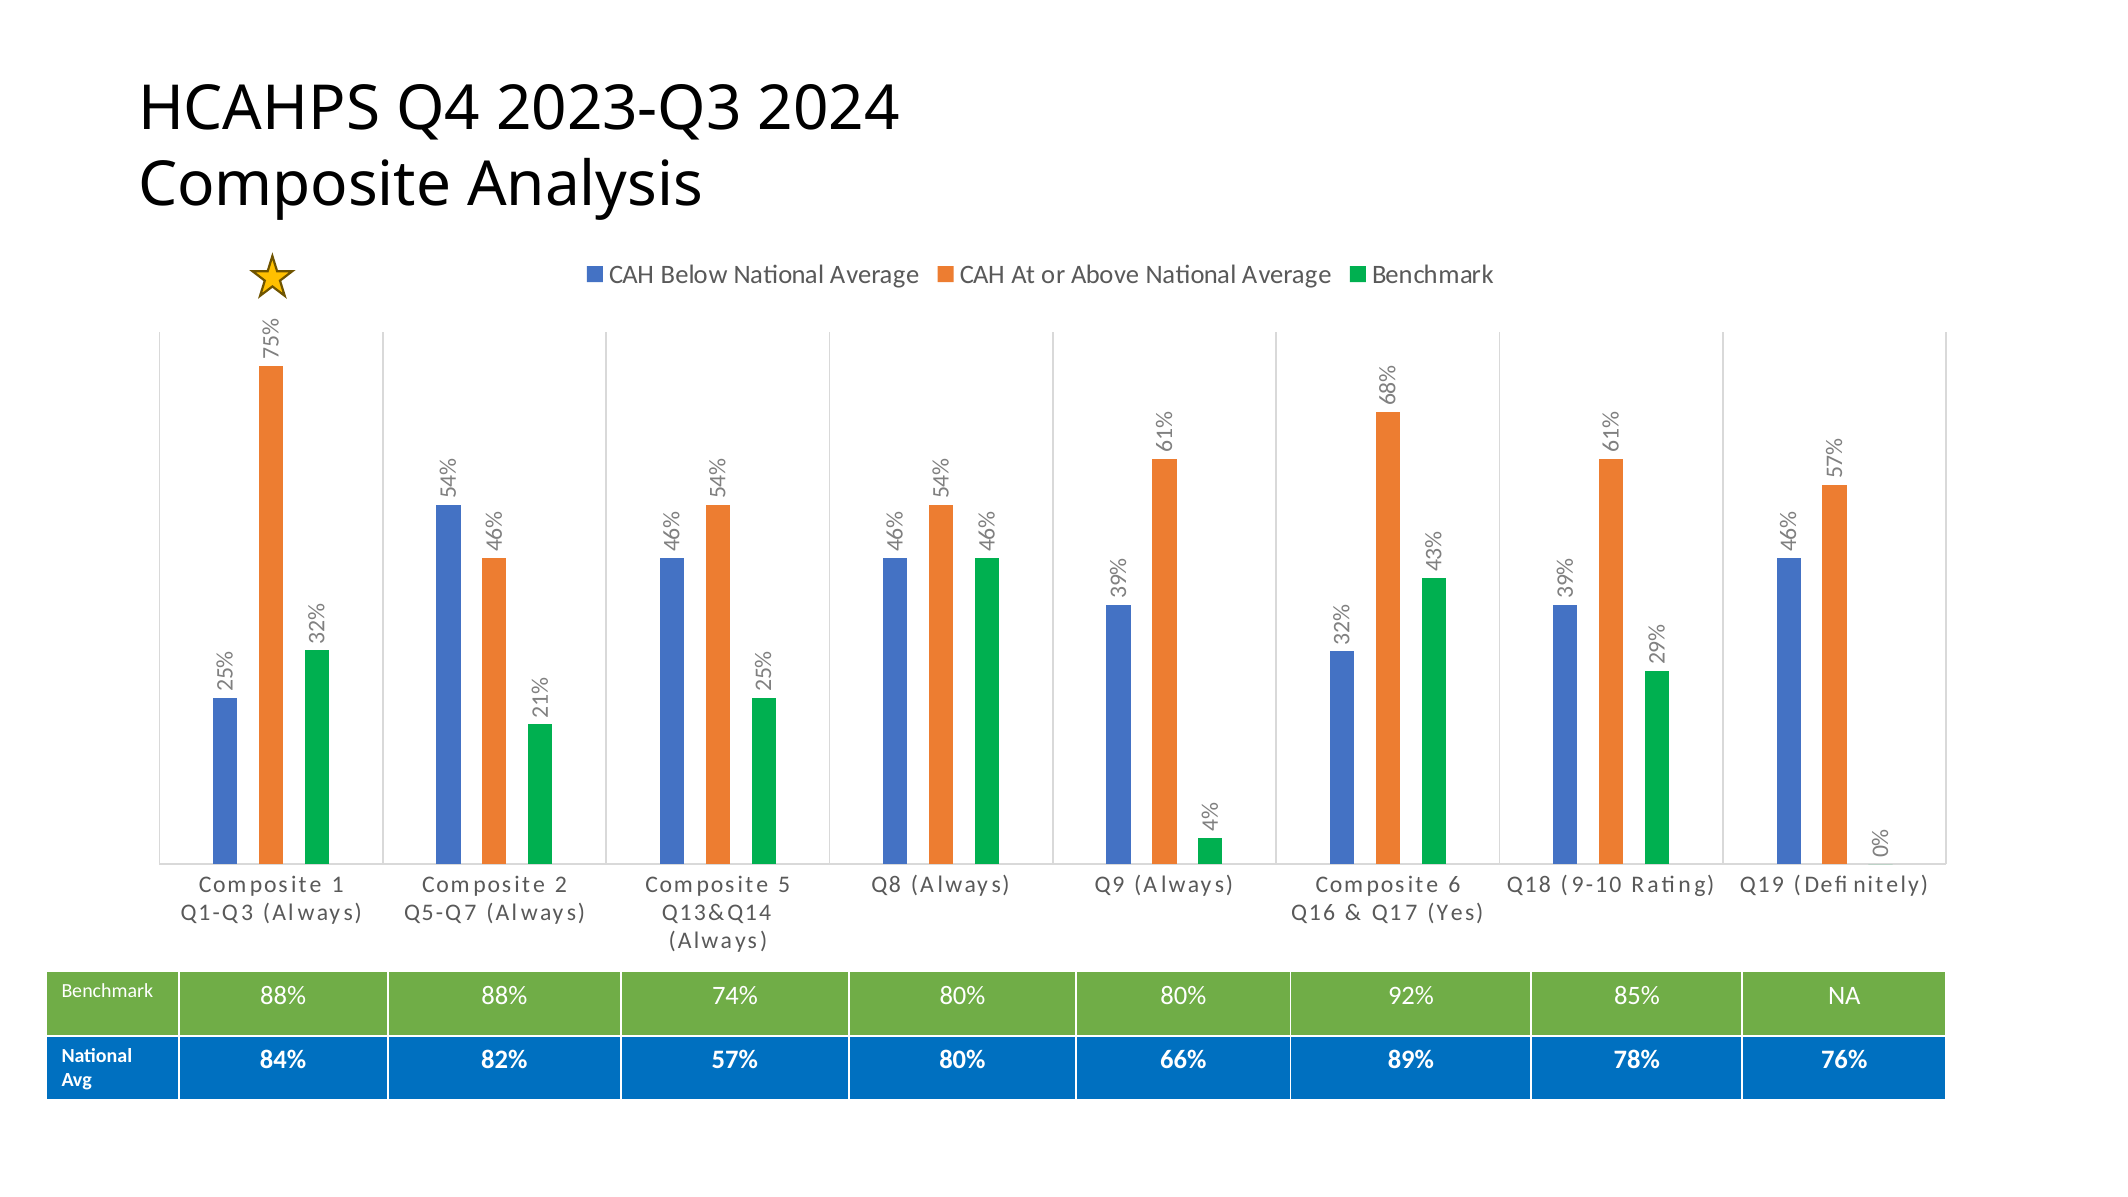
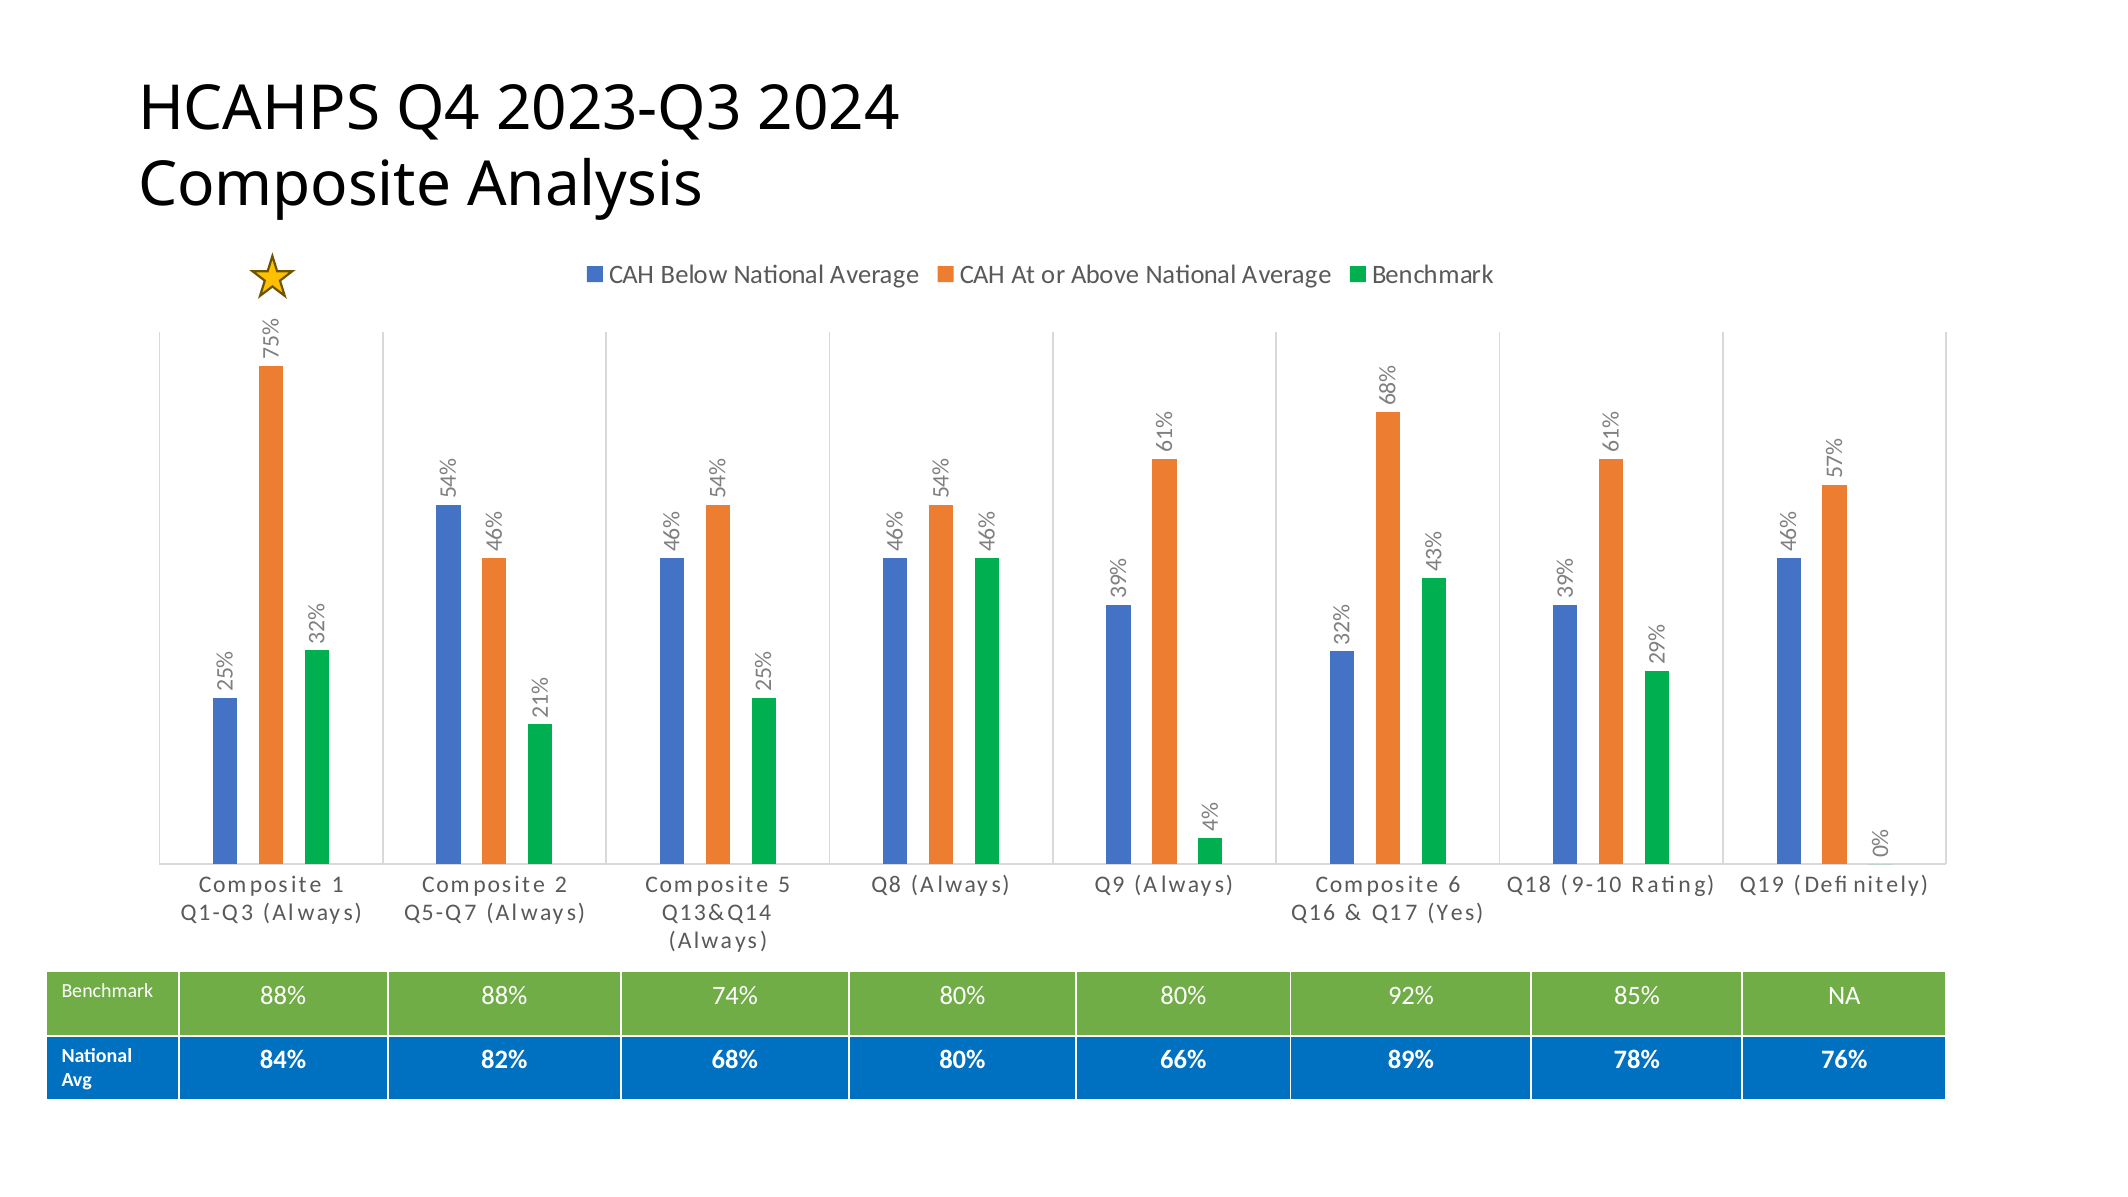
57%: 57% -> 68%
